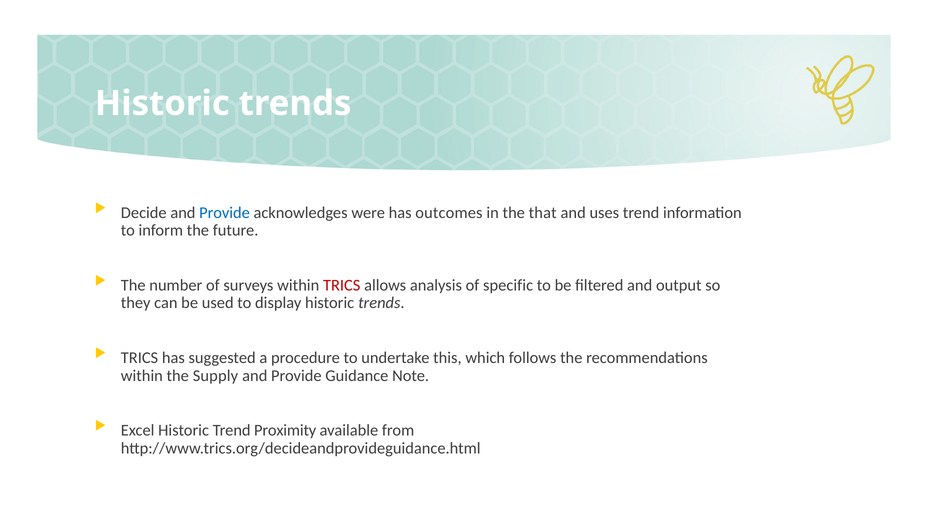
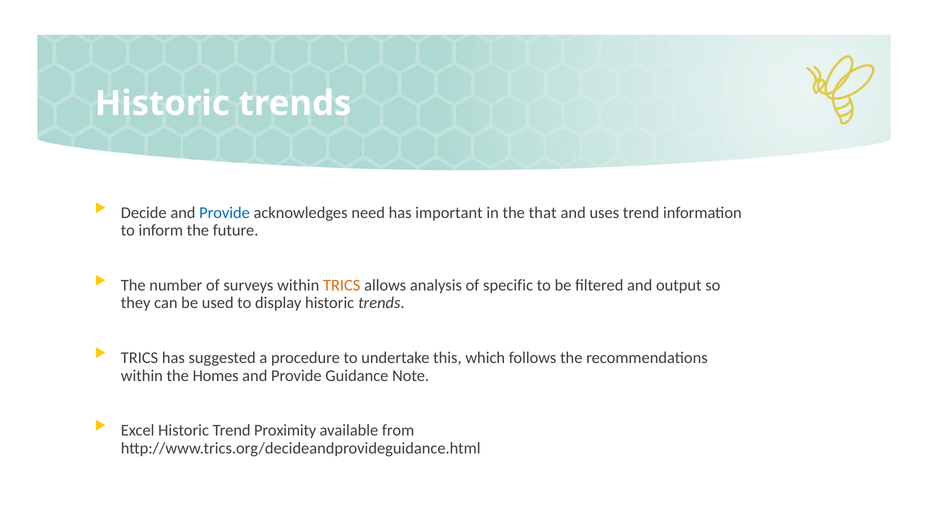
were: were -> need
outcomes: outcomes -> important
TRICS at (342, 285) colour: red -> orange
Supply: Supply -> Homes
